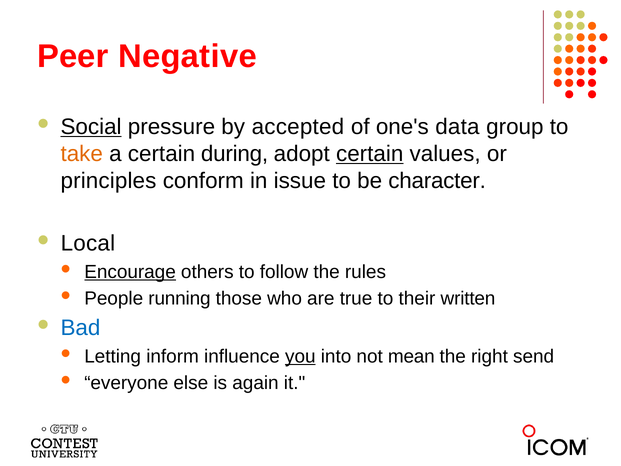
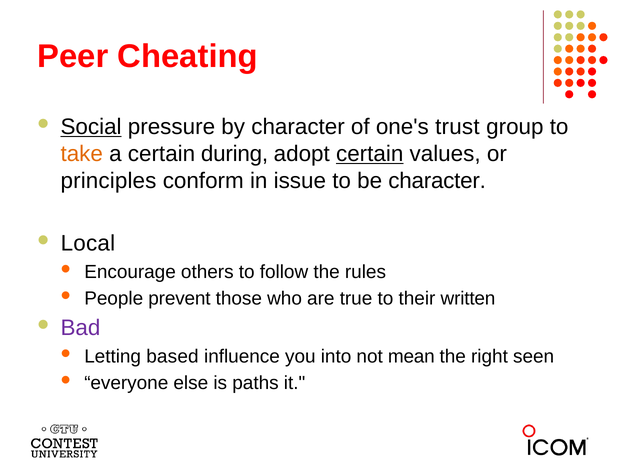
Negative: Negative -> Cheating
by accepted: accepted -> character
data: data -> trust
Encourage underline: present -> none
running: running -> prevent
Bad colour: blue -> purple
inform: inform -> based
you underline: present -> none
send: send -> seen
again: again -> paths
